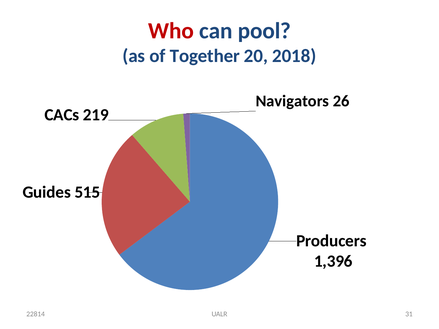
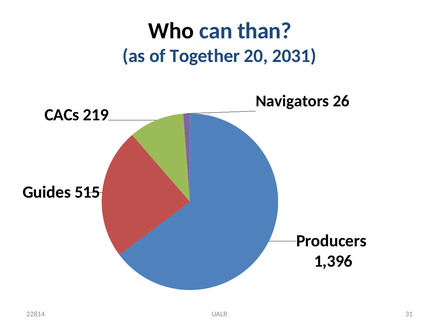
Who colour: red -> black
pool: pool -> than
2018: 2018 -> 2031
